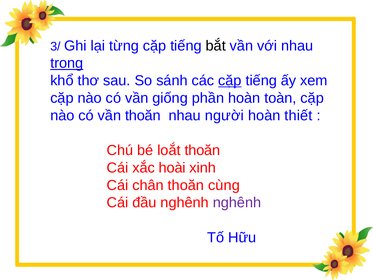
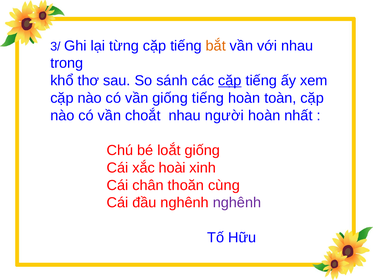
bắt colour: black -> orange
trong underline: present -> none
giống phần: phần -> tiếng
vần thoăn: thoăn -> choắt
thiết: thiết -> nhất
loắt thoăn: thoăn -> giống
